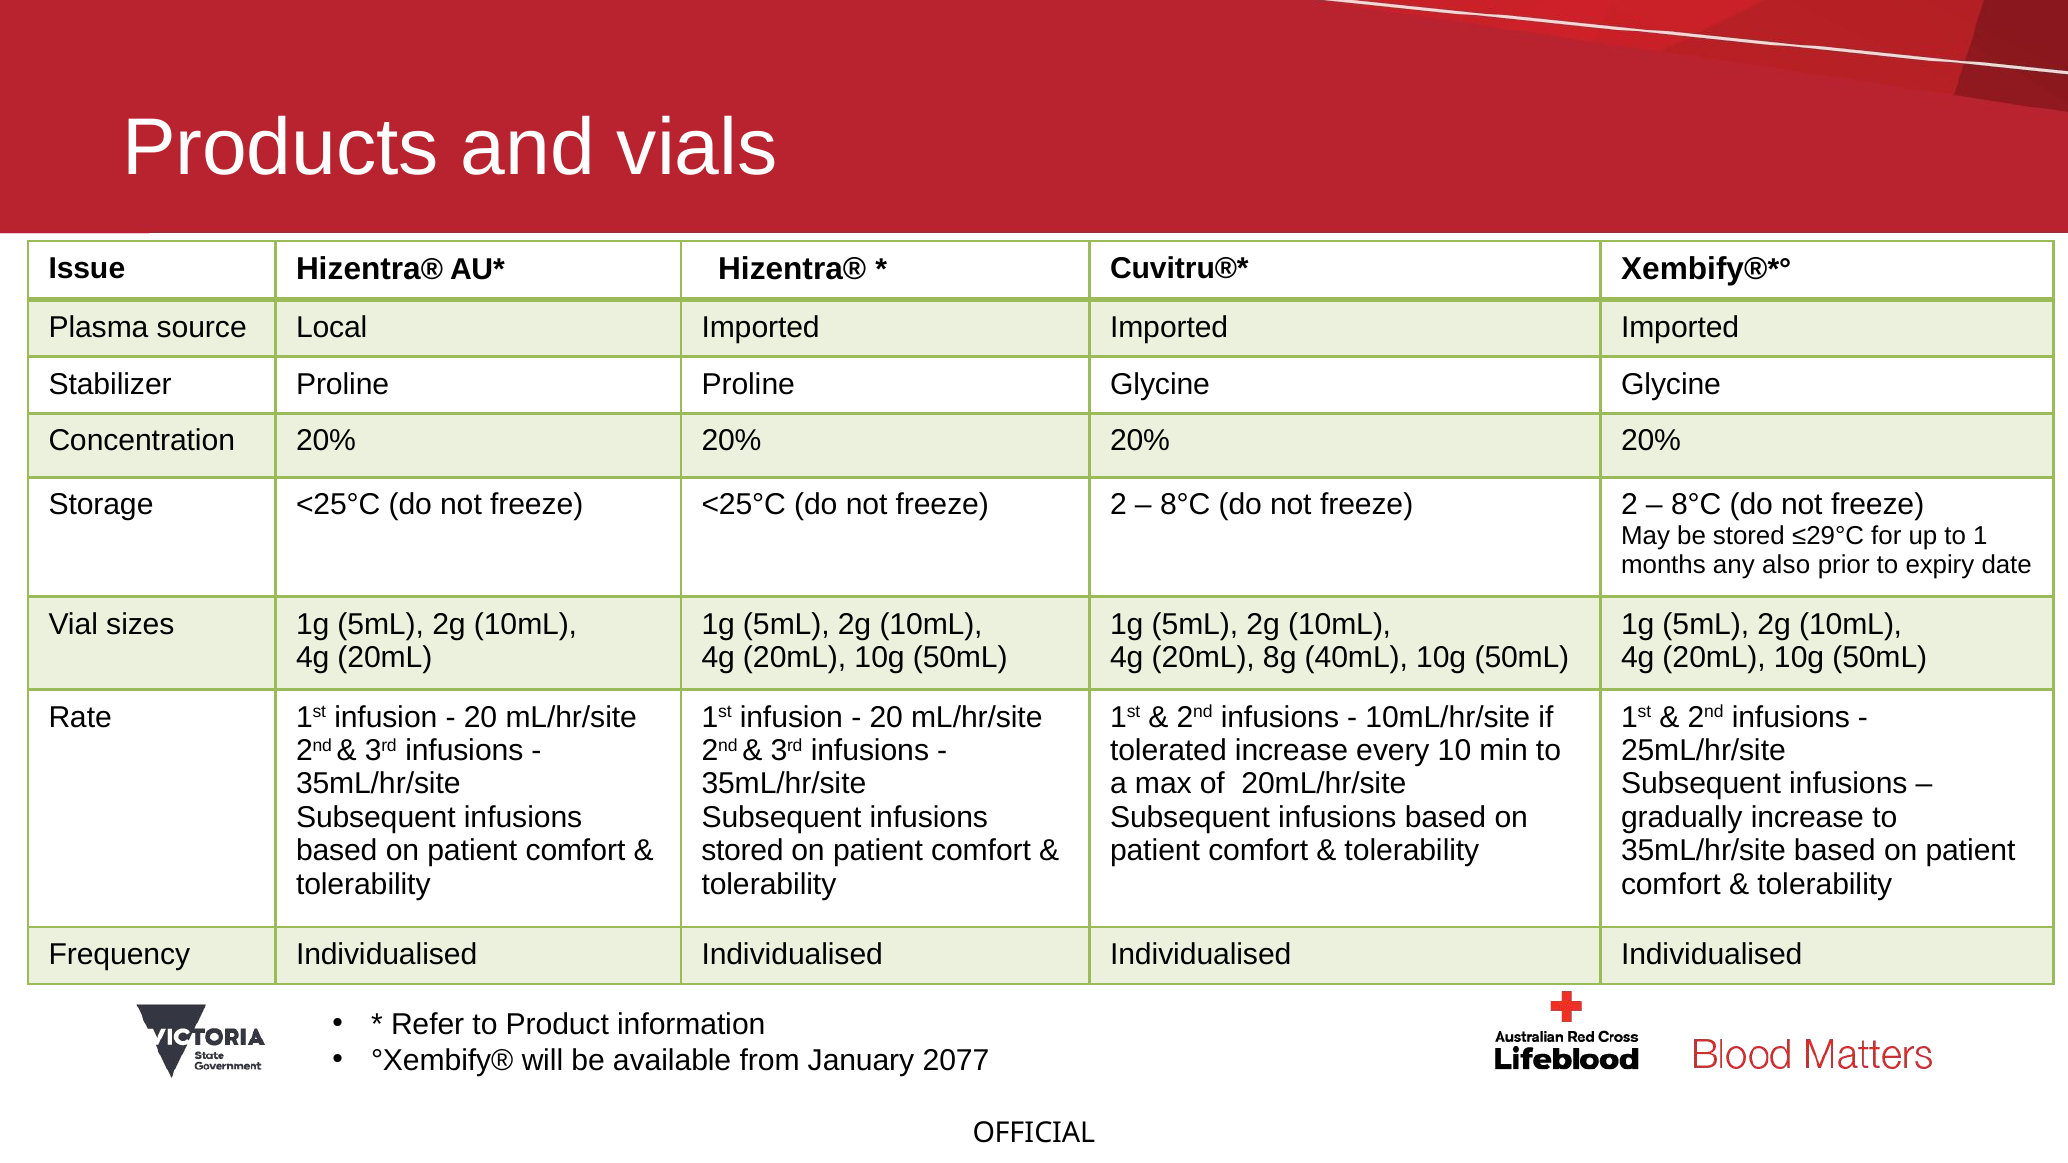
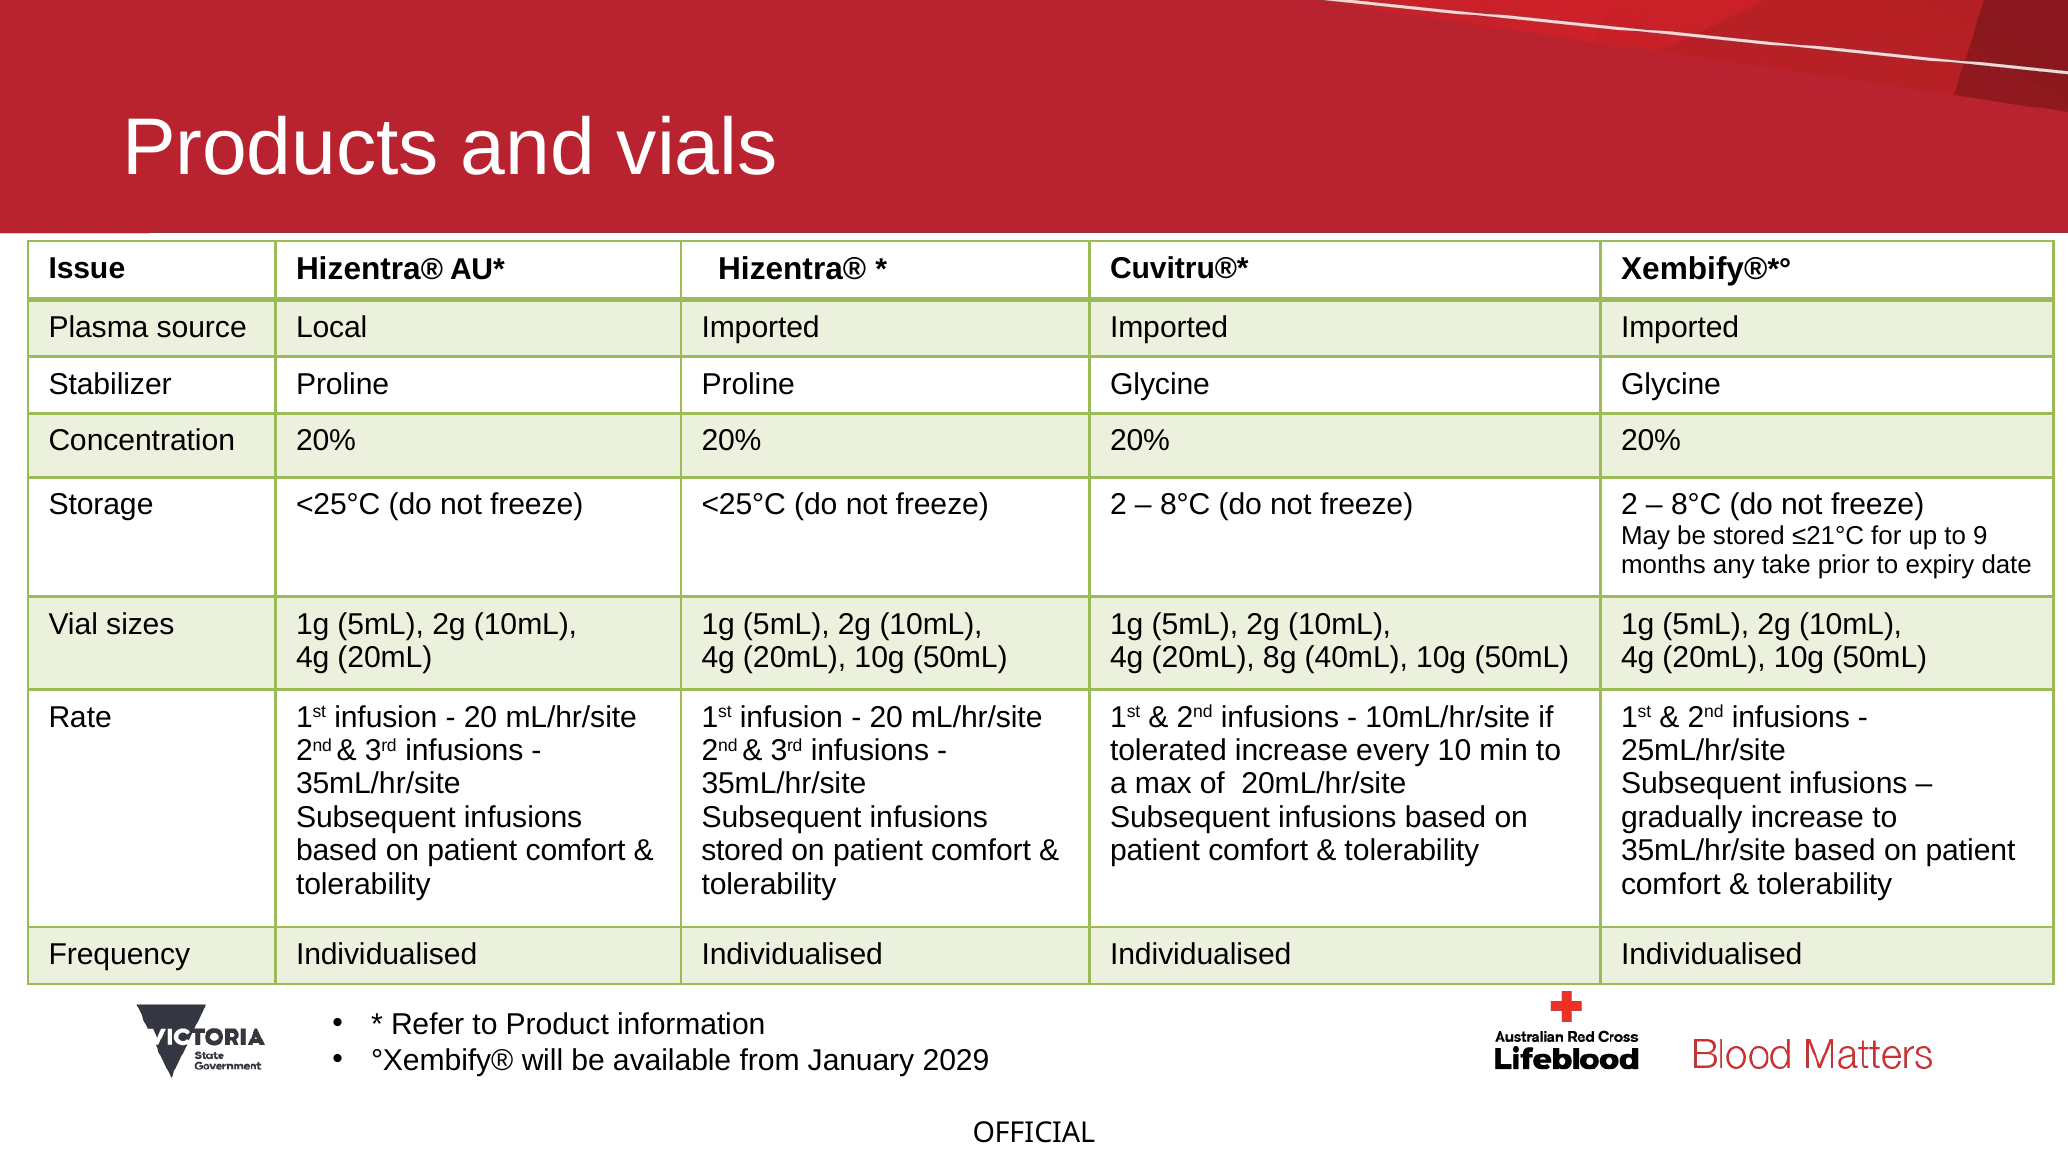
≤29°C: ≤29°C -> ≤21°C
1: 1 -> 9
also: also -> take
2077: 2077 -> 2029
